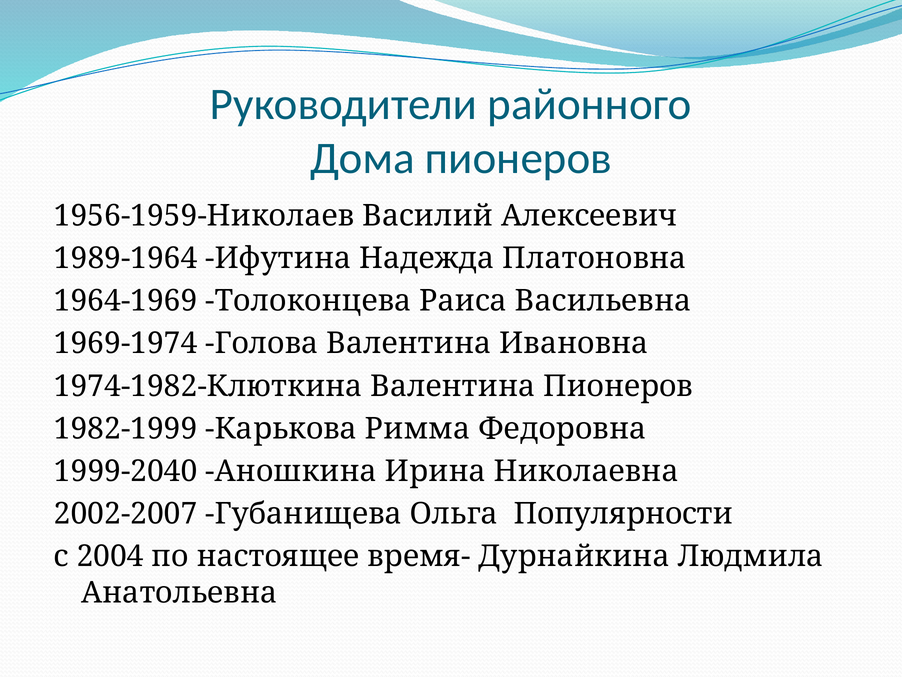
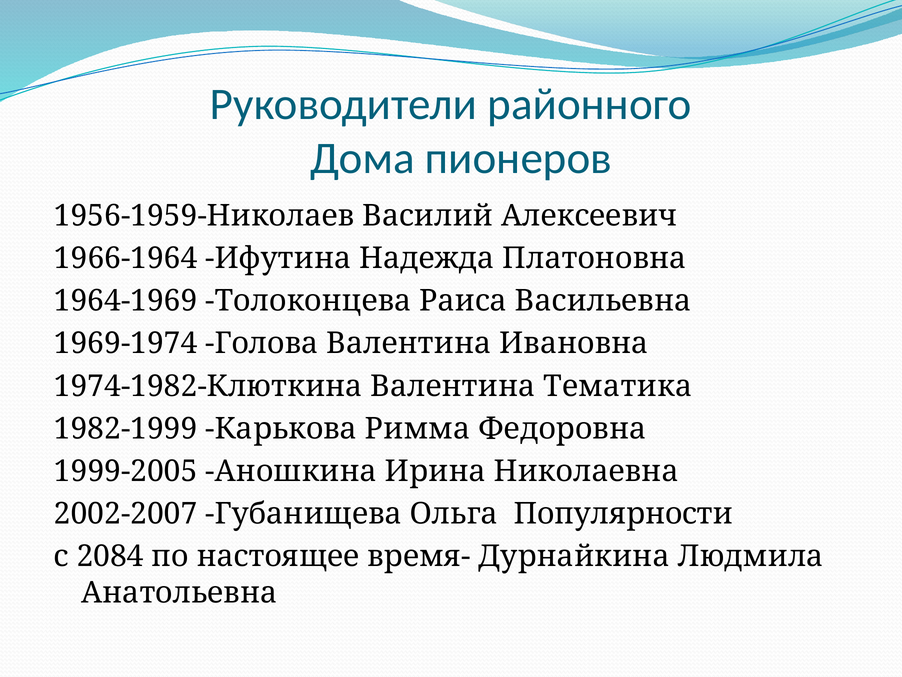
1989-1964: 1989-1964 -> 1966-1964
Валентина Пионеров: Пионеров -> Тематика
1999-2040: 1999-2040 -> 1999-2005
2004: 2004 -> 2084
